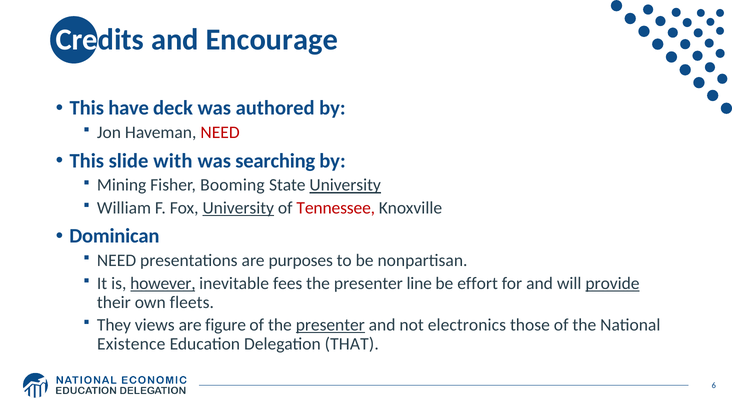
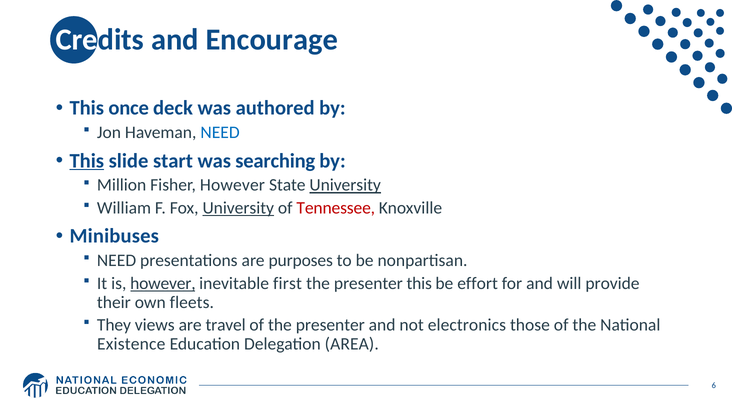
have: have -> once
NEED at (220, 132) colour: red -> blue
This at (87, 161) underline: none -> present
with: with -> start
Mining: Mining -> Million
Fisher Booming: Booming -> However
Dominican: Dominican -> Minibuses
fees: fees -> first
presenter line: line -> this
provide underline: present -> none
figure: figure -> travel
presenter at (330, 325) underline: present -> none
THAT: THAT -> AREA
